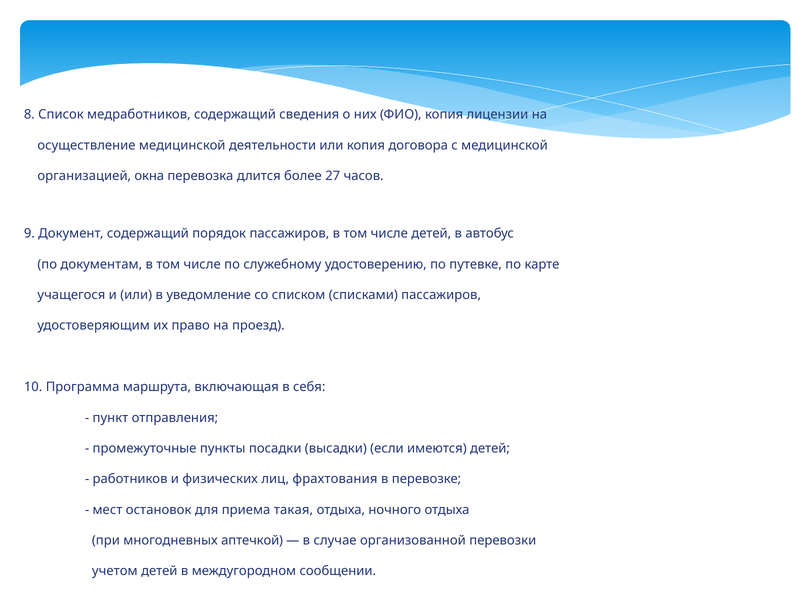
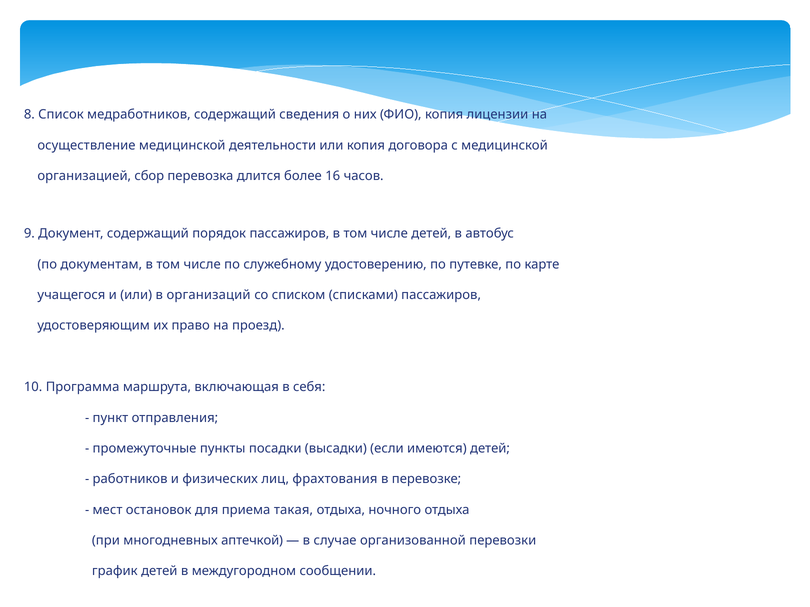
окна: окна -> сбор
27: 27 -> 16
уведомление: уведомление -> организаций
учетом: учетом -> график
